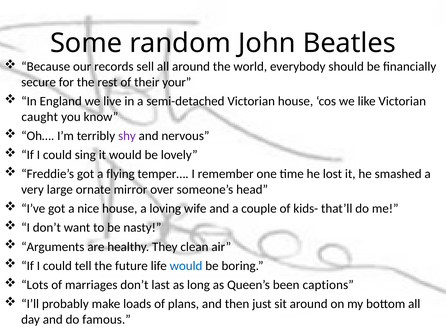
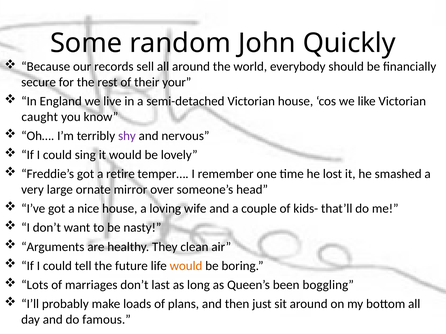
Beatles: Beatles -> Quickly
flying: flying -> retire
would at (186, 266) colour: blue -> orange
captions: captions -> boggling
